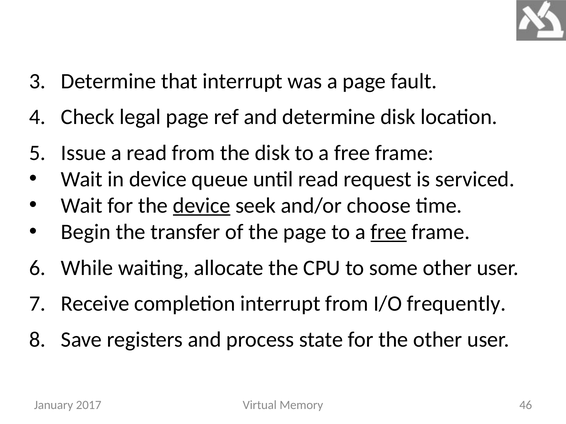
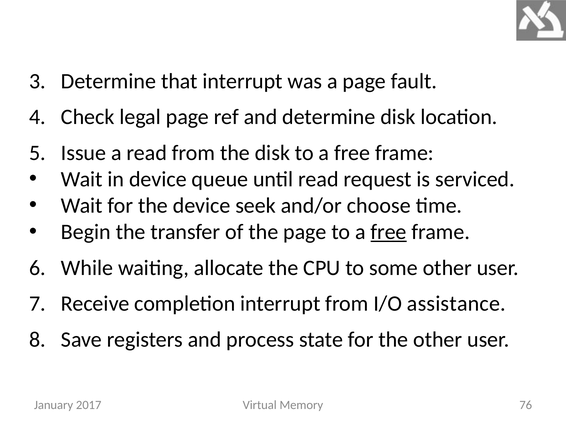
device at (202, 206) underline: present -> none
frequently: frequently -> assistance
46: 46 -> 76
